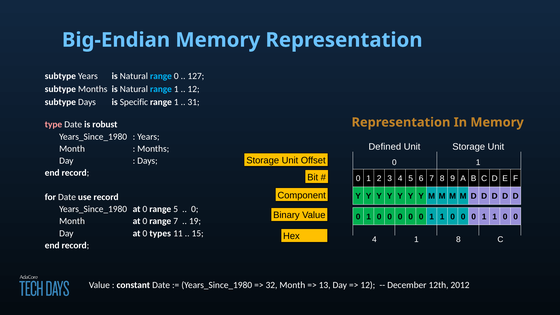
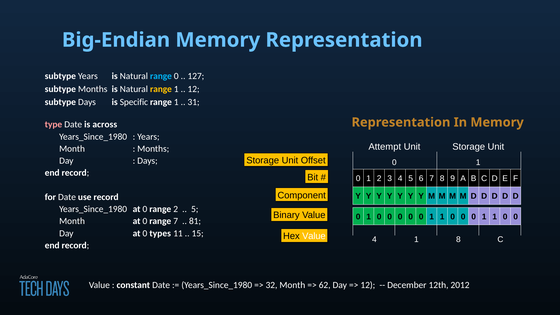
range at (161, 89) colour: light blue -> yellow
robust: robust -> across
Defined: Defined -> Attempt
range 5: 5 -> 2
0 at (195, 209): 0 -> 5
19: 19 -> 81
Value at (314, 236) colour: yellow -> white
13: 13 -> 62
